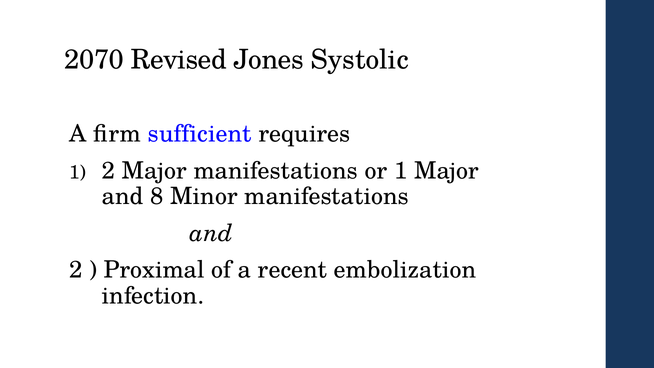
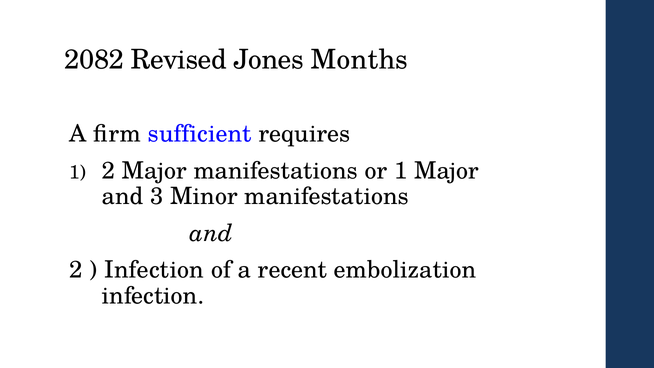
2070: 2070 -> 2082
Systolic: Systolic -> Months
8: 8 -> 3
Proximal at (154, 270): Proximal -> Infection
